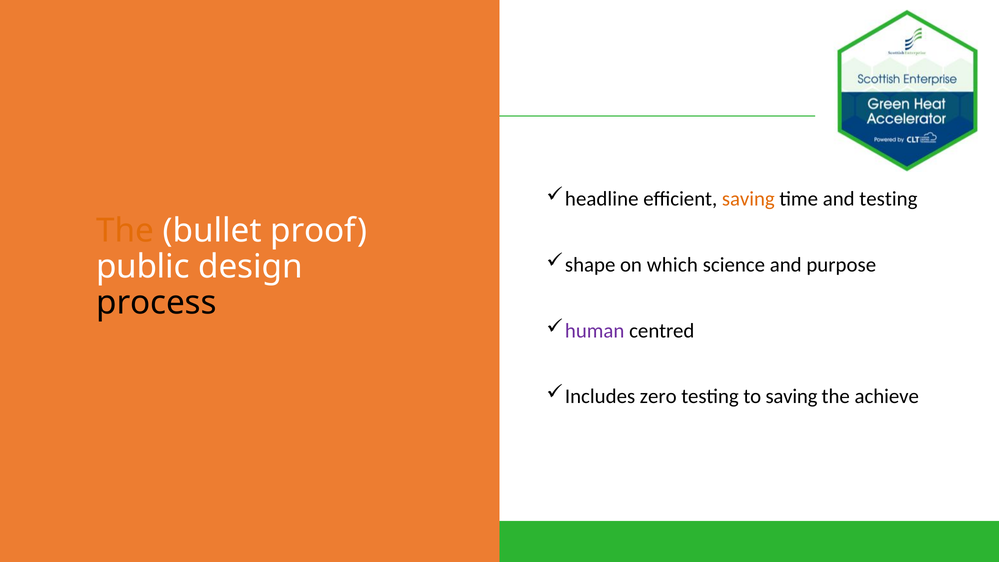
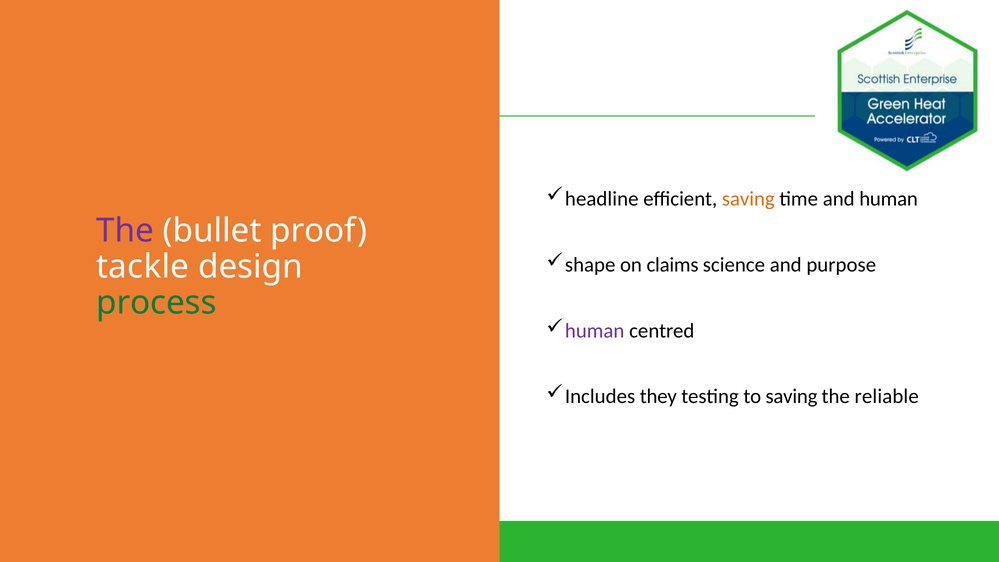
and testing: testing -> human
The at (125, 231) colour: orange -> purple
which: which -> claims
public: public -> tackle
process colour: black -> green
zero: zero -> they
achieve: achieve -> reliable
